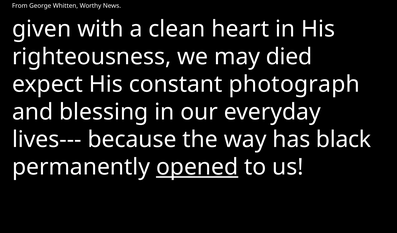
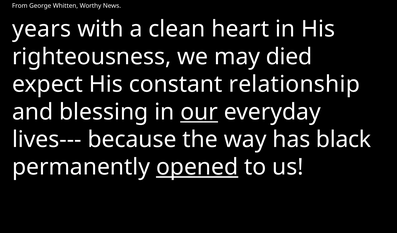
given: given -> years
photograph: photograph -> relationship
our underline: none -> present
